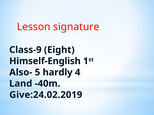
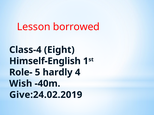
signature: signature -> borrowed
Class-9: Class-9 -> Class-4
Also-: Also- -> Role-
Land: Land -> Wish
